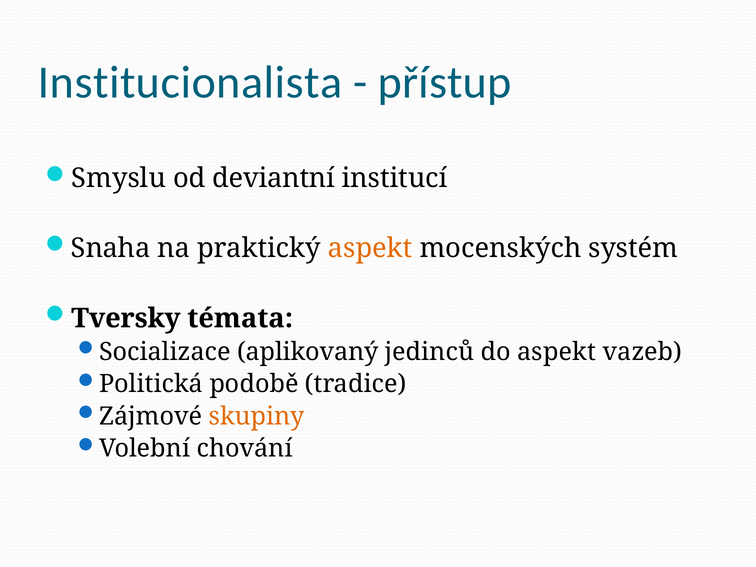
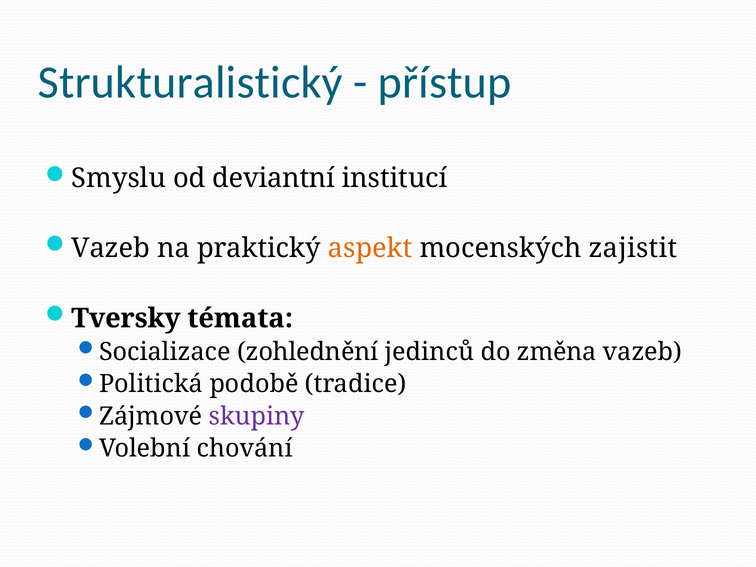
Institucionalista: Institucionalista -> Strukturalistický
Snaha at (111, 248): Snaha -> Vazeb
systém: systém -> zajistit
aplikovaný: aplikovaný -> zohlednění
do aspekt: aspekt -> změna
skupiny colour: orange -> purple
